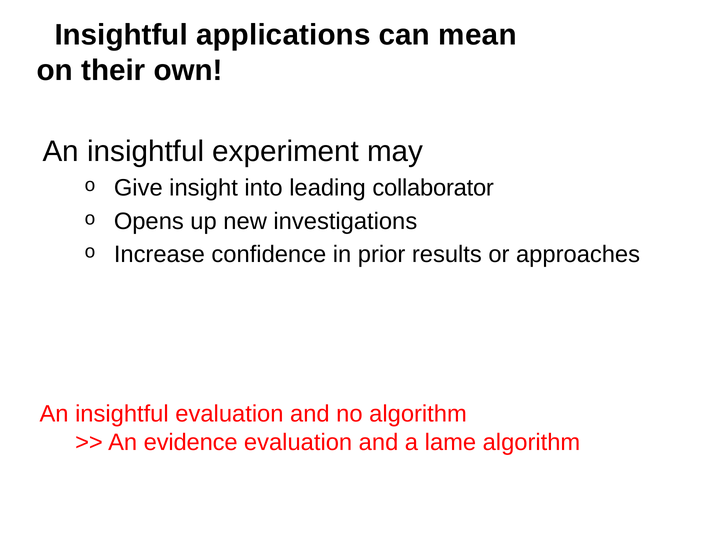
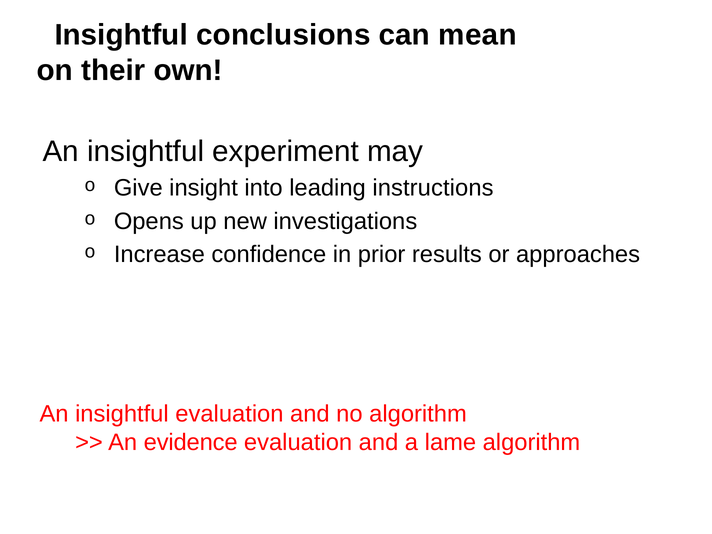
applications: applications -> conclusions
collaborator: collaborator -> instructions
